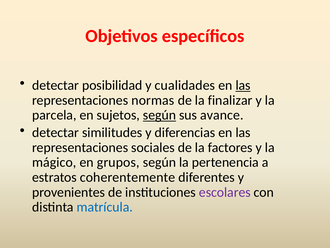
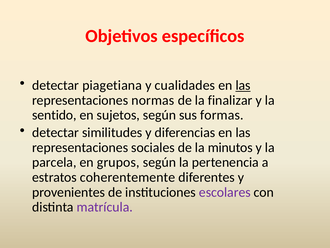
posibilidad: posibilidad -> piagetiana
parcela: parcela -> sentido
según at (159, 115) underline: present -> none
avance: avance -> formas
factores: factores -> minutos
mágico: mágico -> parcela
matrícula colour: blue -> purple
